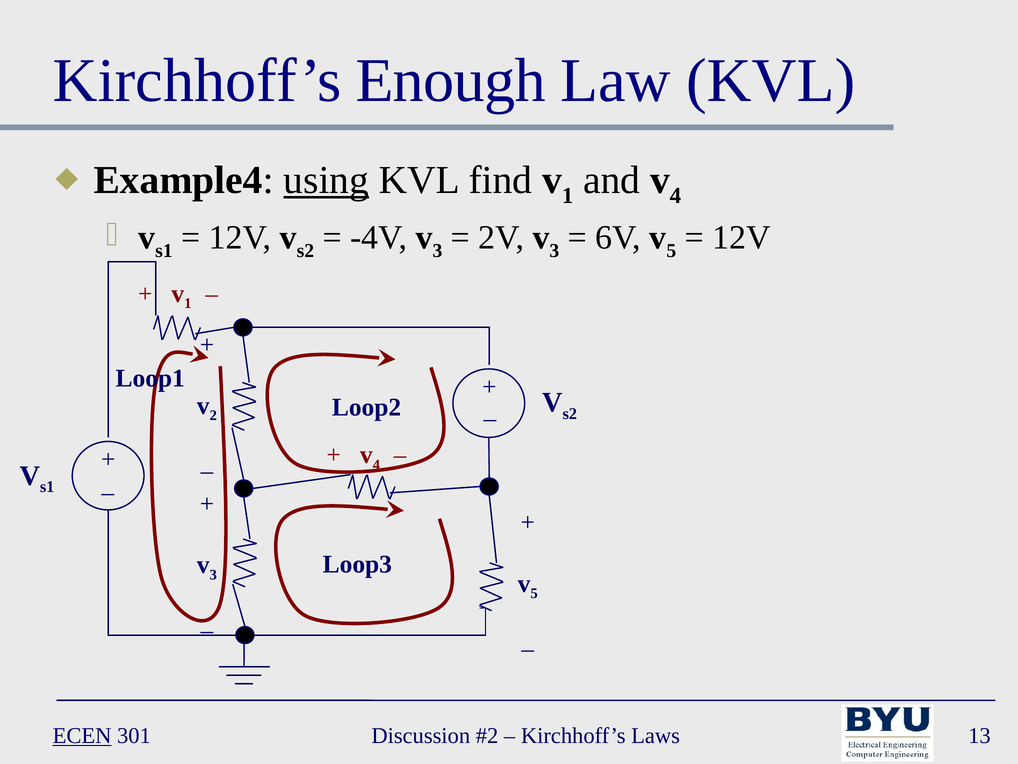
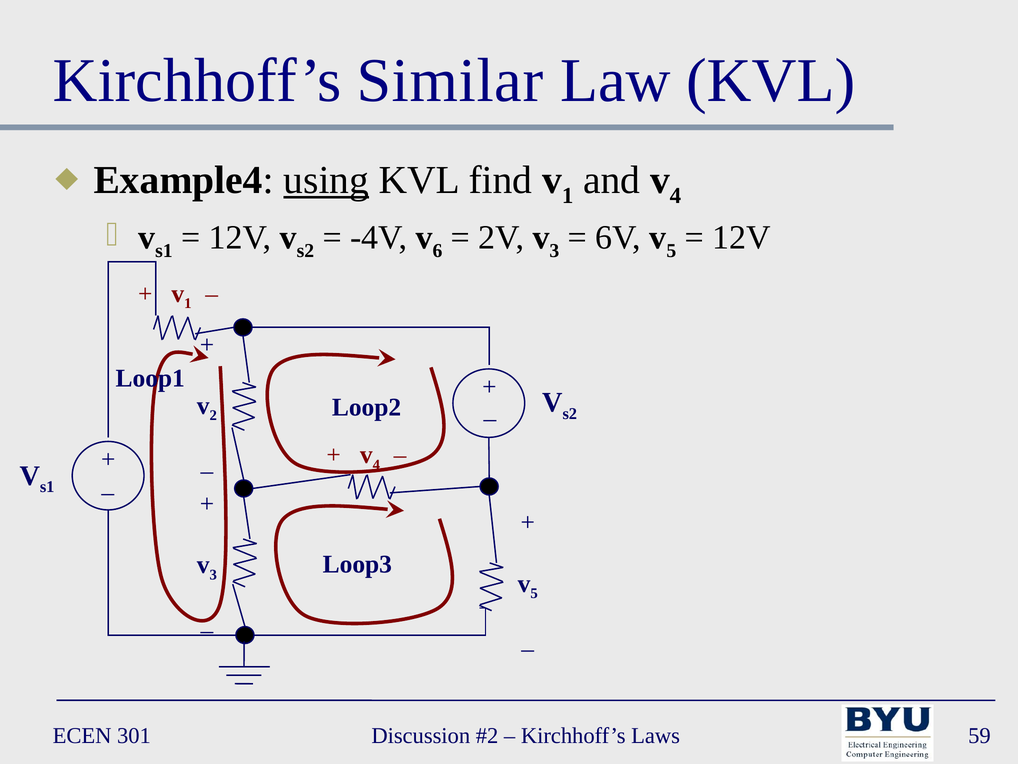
Enough: Enough -> Similar
3 at (437, 250): 3 -> 6
ECEN underline: present -> none
13: 13 -> 59
